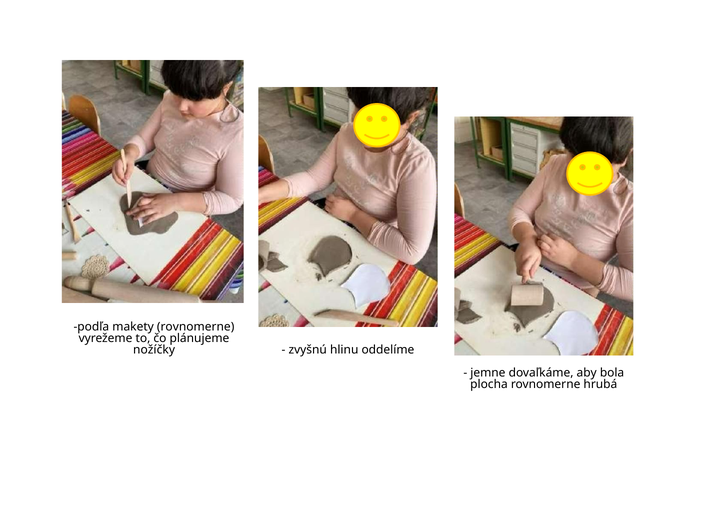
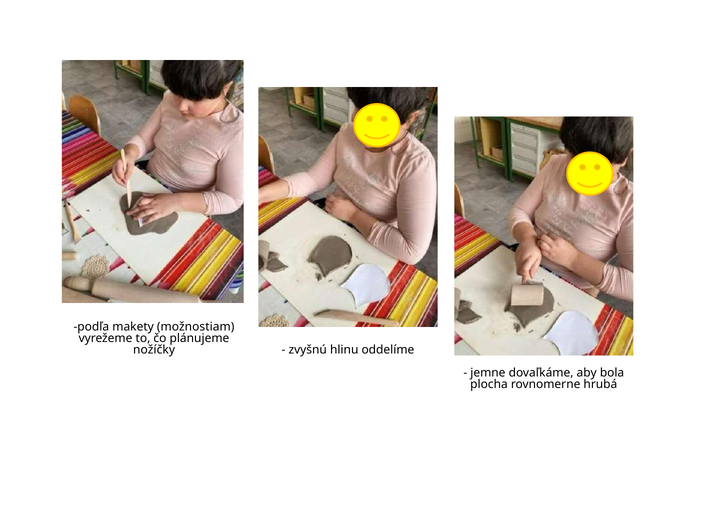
makety rovnomerne: rovnomerne -> možnostiam
